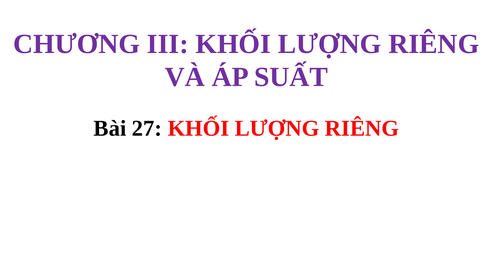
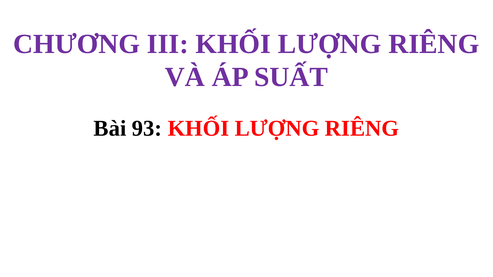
27: 27 -> 93
